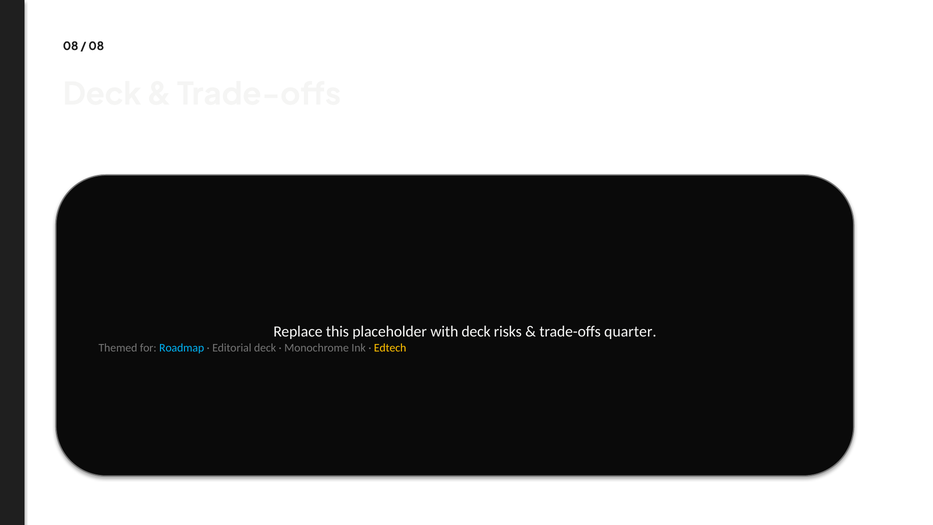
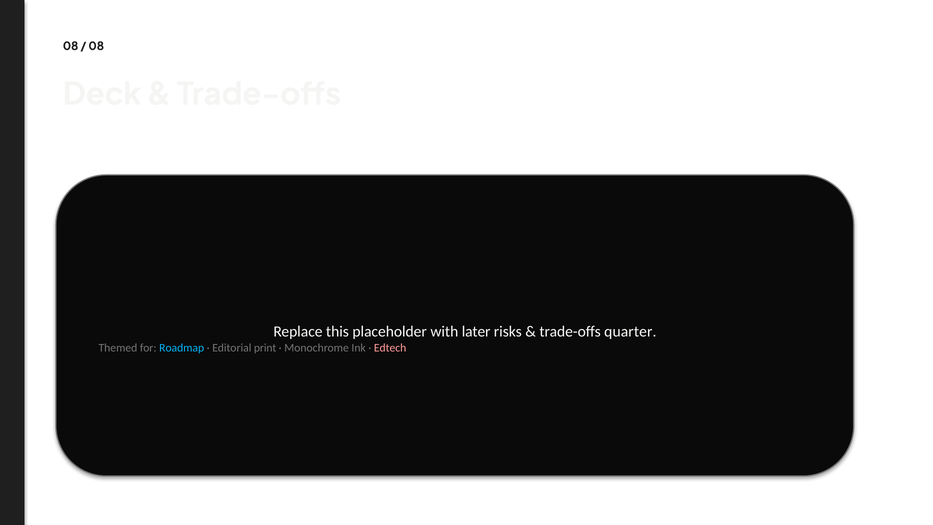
with deck: deck -> later
Editorial deck: deck -> print
Edtech colour: yellow -> pink
